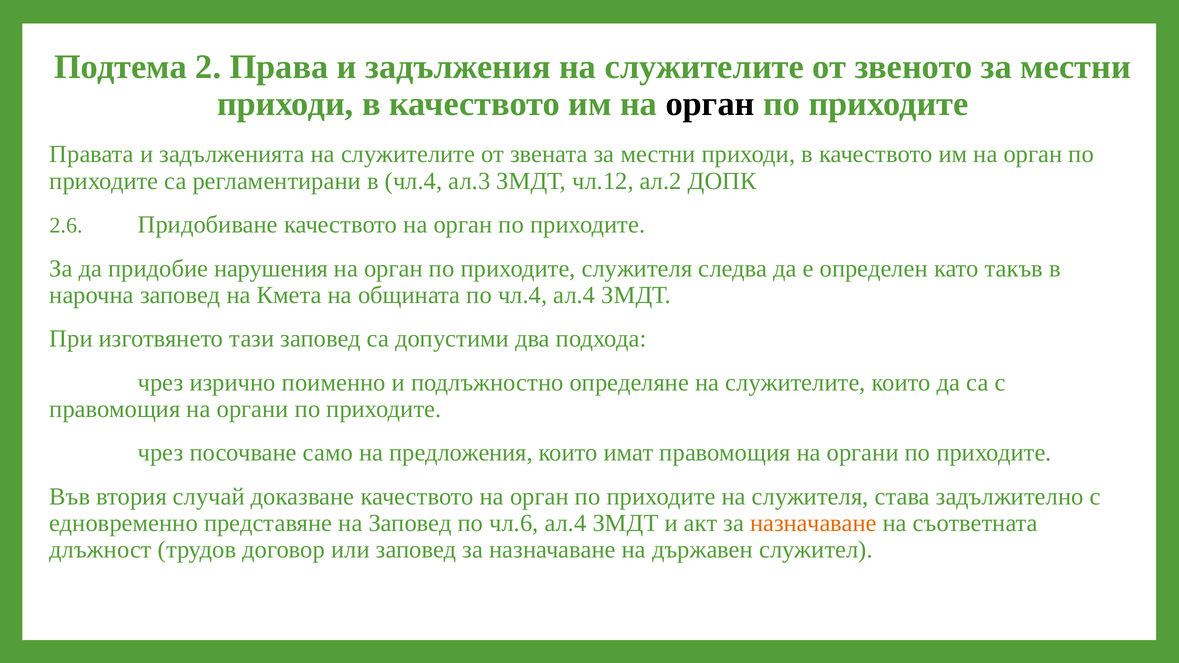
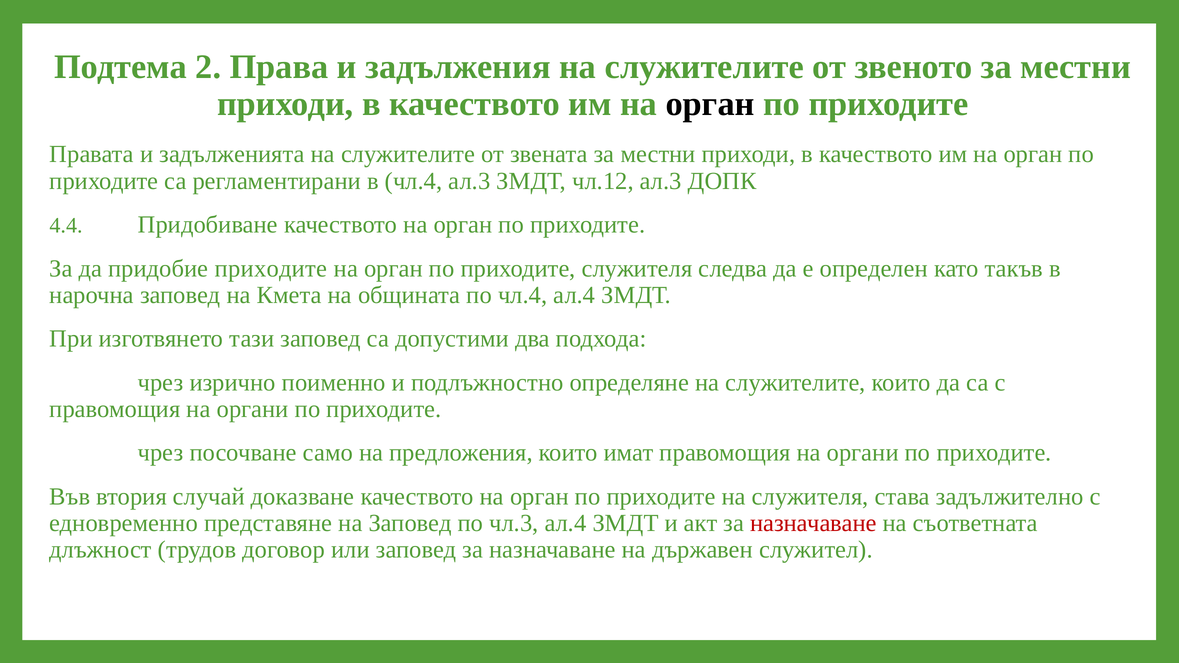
чл.12 ал.2: ал.2 -> ал.3
2.6: 2.6 -> 4.4
придобие нарушения: нарушения -> приходите
чл.6: чл.6 -> чл.3
назначаване at (813, 523) colour: orange -> red
